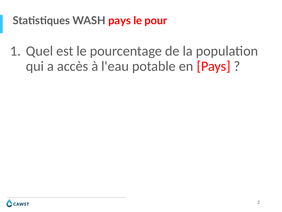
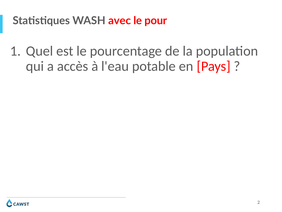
WASH pays: pays -> avec
